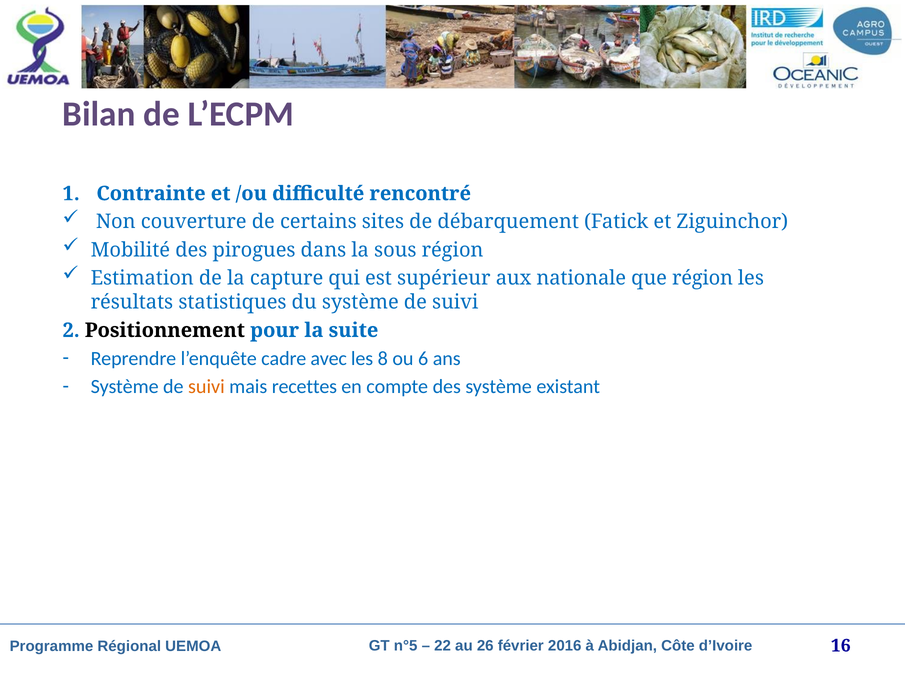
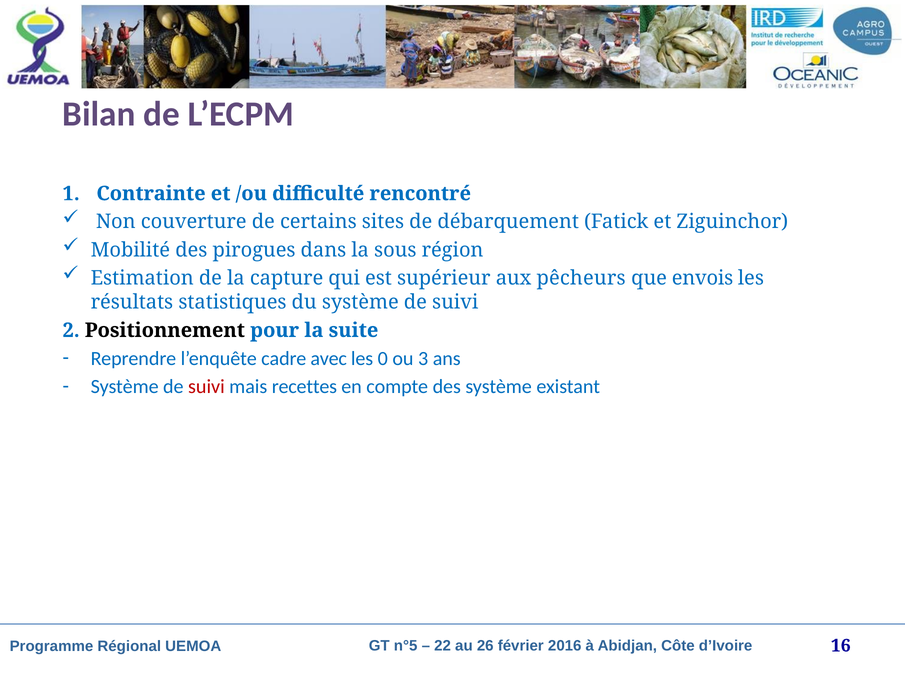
nationale: nationale -> pêcheurs
que région: région -> envois
8: 8 -> 0
6: 6 -> 3
suivi at (206, 387) colour: orange -> red
